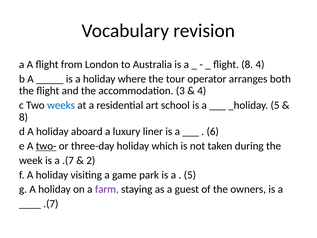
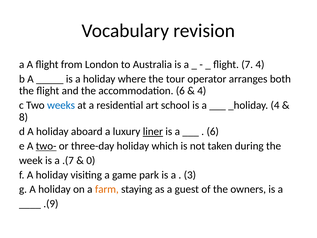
flight 8: 8 -> 7
accommodation 3: 3 -> 6
_holiday 5: 5 -> 4
liner underline: none -> present
2: 2 -> 0
5 at (190, 175): 5 -> 3
farm colour: purple -> orange
.(7 at (51, 204): .(7 -> .(9
